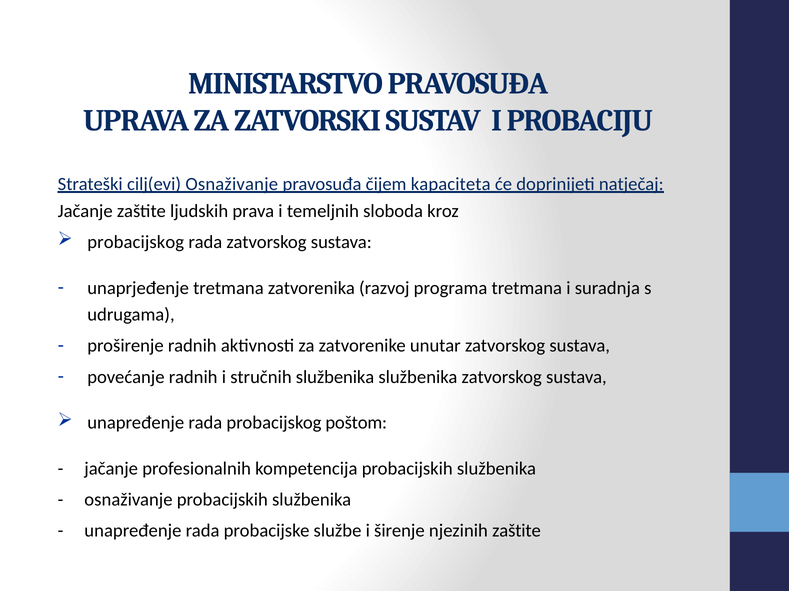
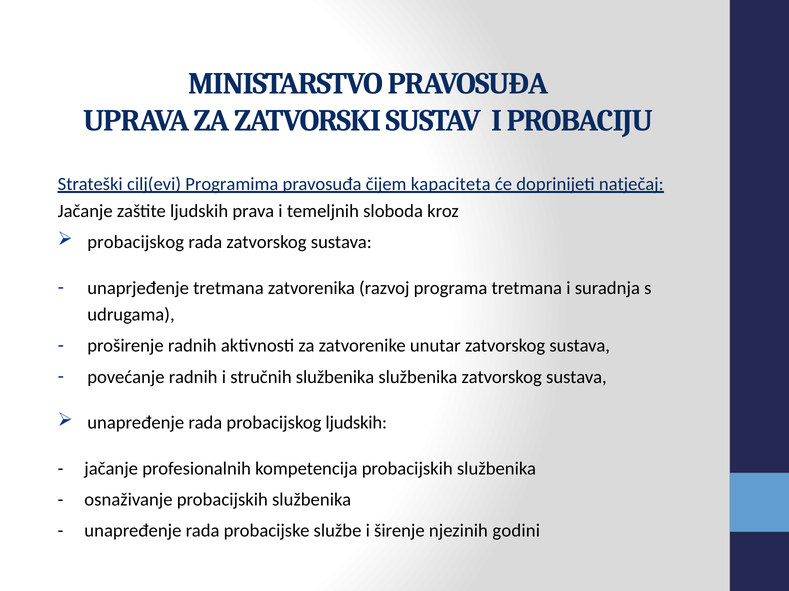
cilj(evi Osnaživanje: Osnaživanje -> Programima
probacijskog poštom: poštom -> ljudskih
njezinih zaštite: zaštite -> godini
